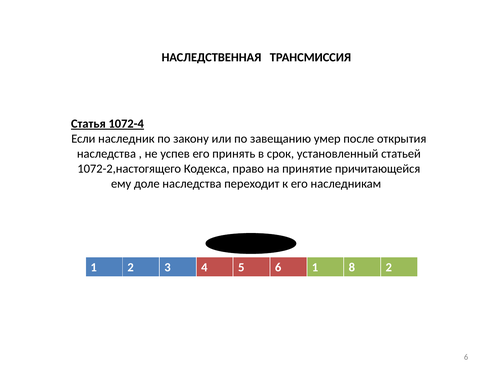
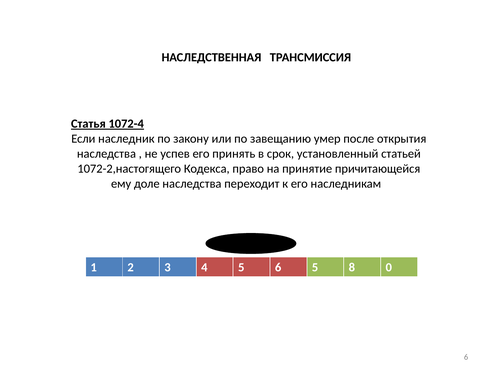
6 1: 1 -> 5
8 2: 2 -> 0
